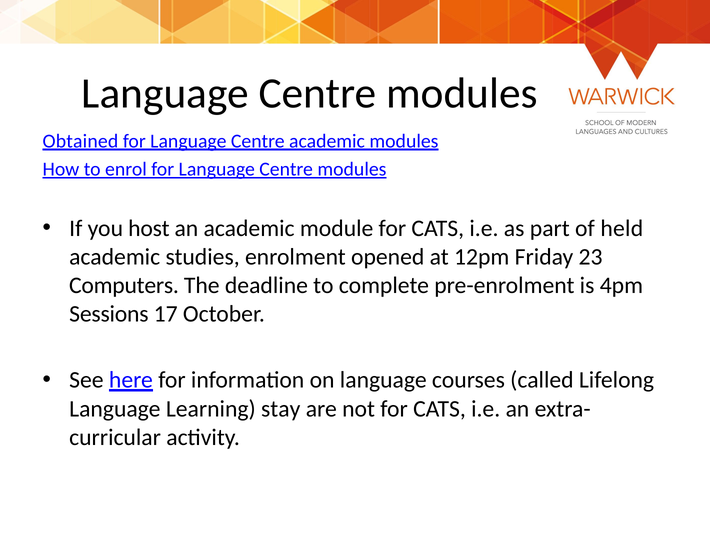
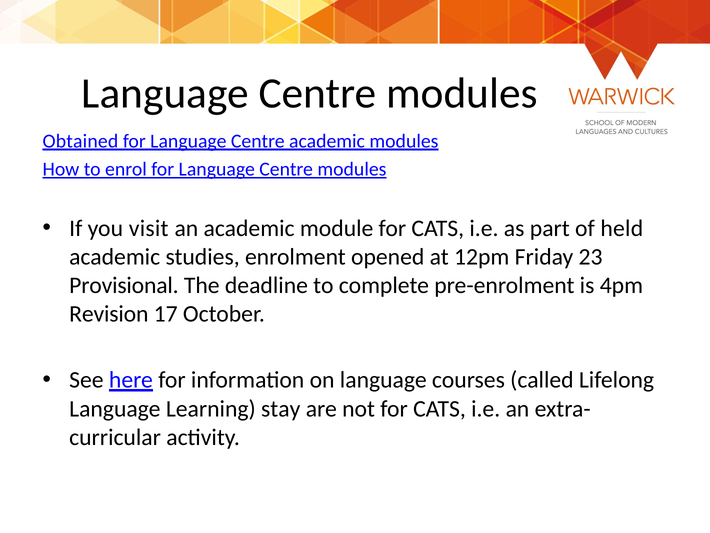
host: host -> visit
Computers: Computers -> Provisional
Sessions: Sessions -> Revision
